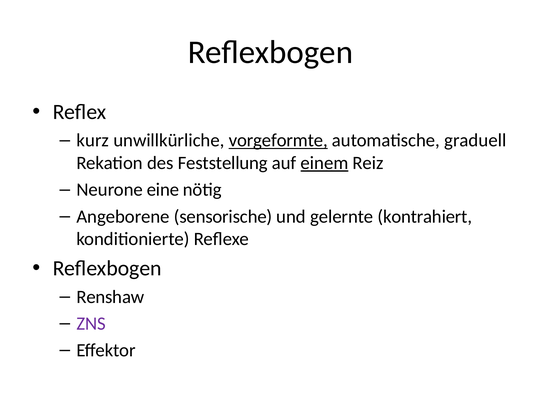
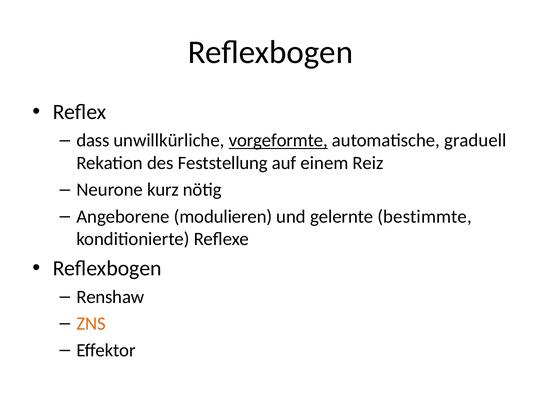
kurz: kurz -> dass
einem underline: present -> none
eine: eine -> kurz
sensorische: sensorische -> modulieren
kontrahiert: kontrahiert -> bestimmte
ZNS colour: purple -> orange
